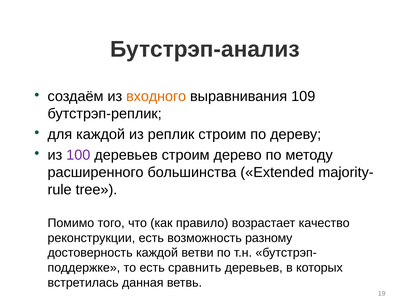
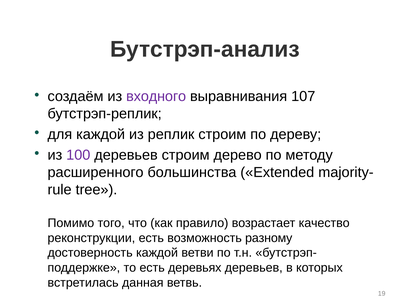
входного colour: orange -> purple
109: 109 -> 107
сравнить: сравнить -> деревьях
